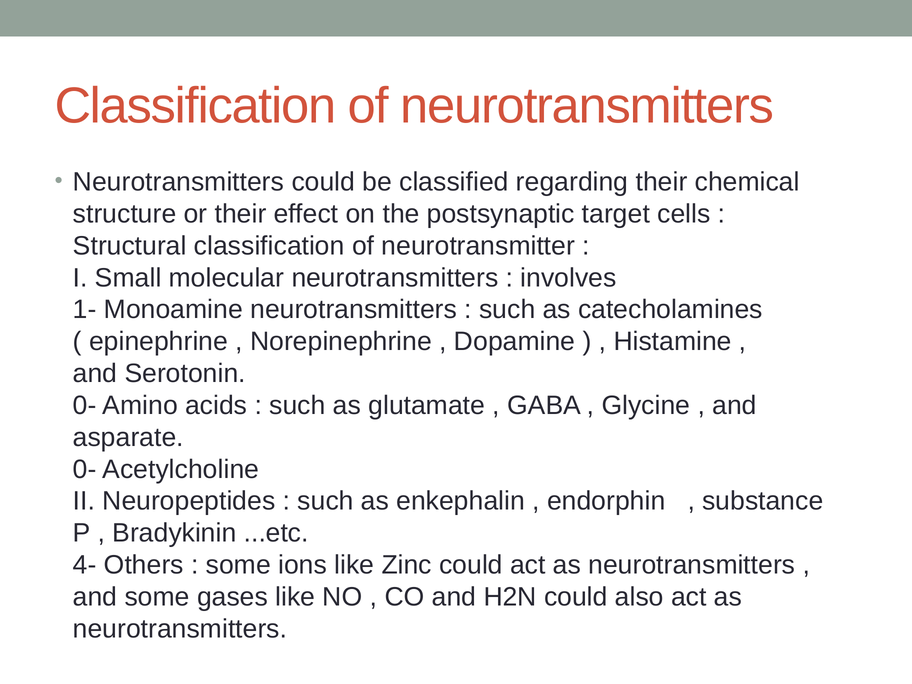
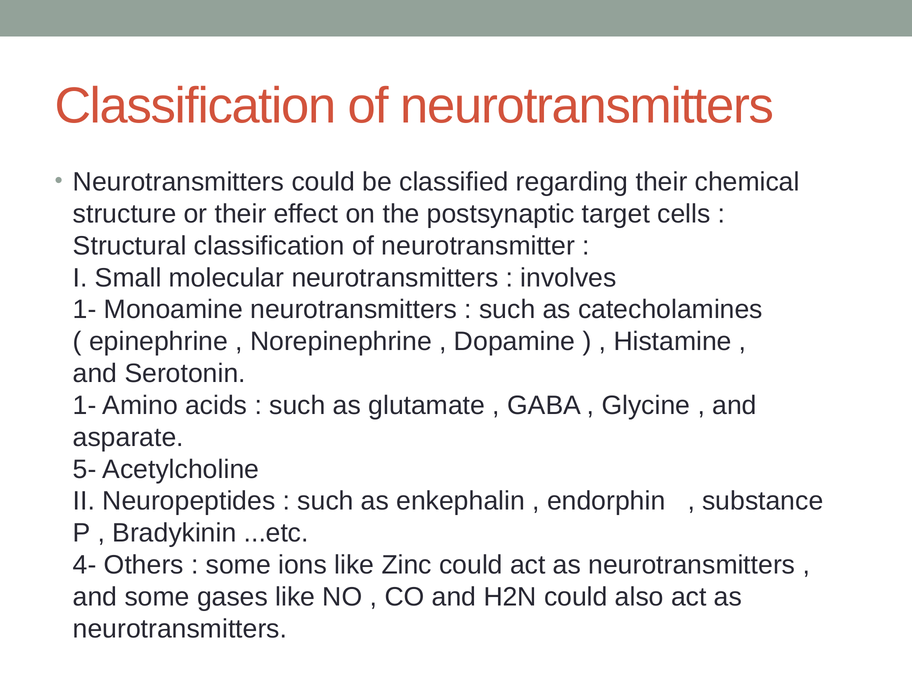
0- at (85, 405): 0- -> 1-
0- at (85, 469): 0- -> 5-
